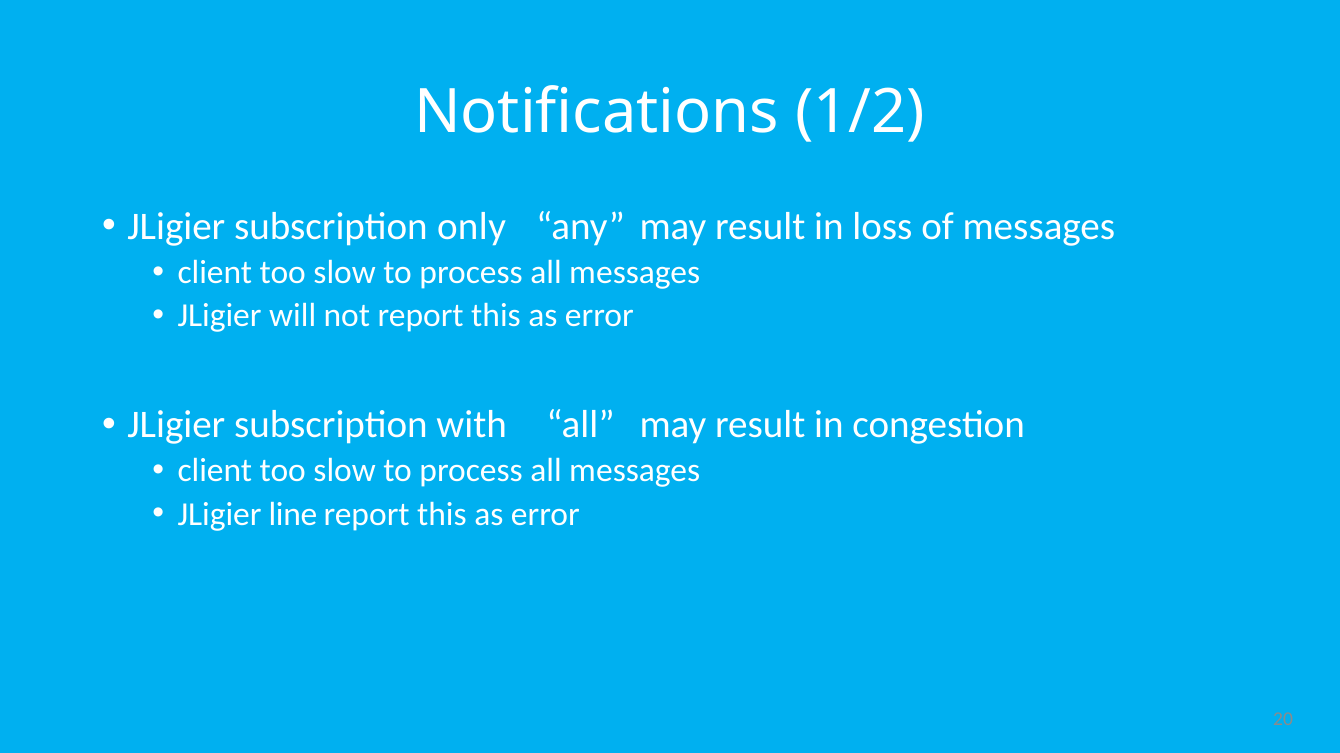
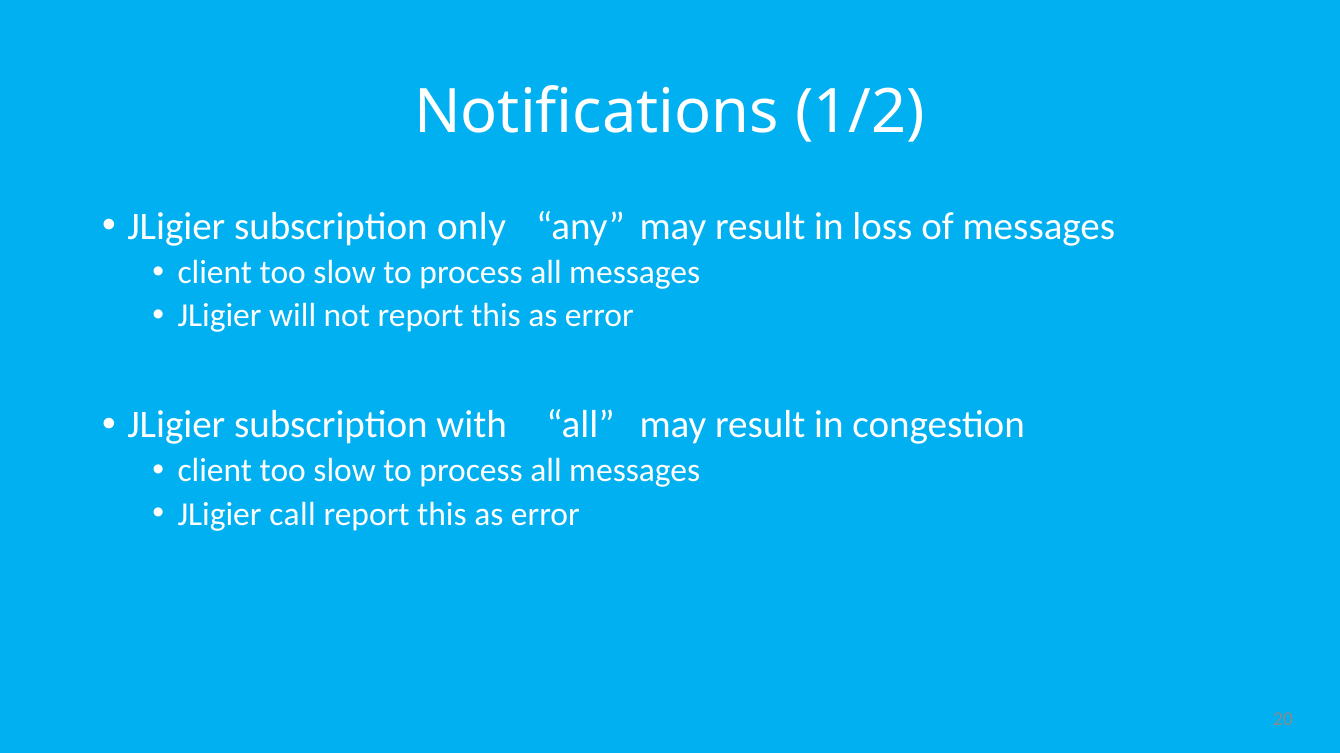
line: line -> call
